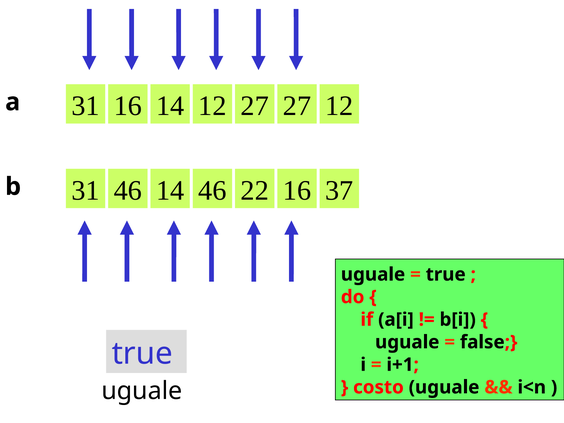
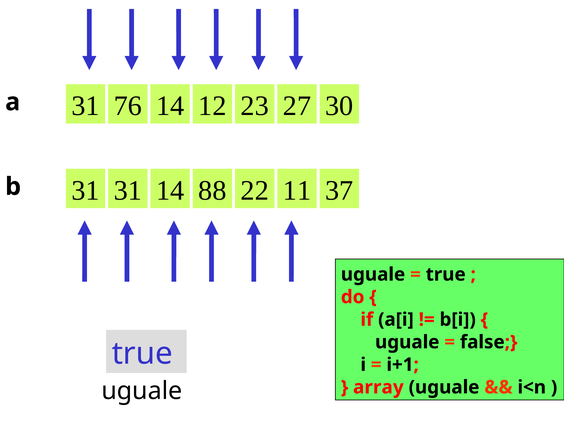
31 16: 16 -> 76
12 27: 27 -> 23
27 12: 12 -> 30
31 46: 46 -> 31
14 46: 46 -> 88
22 16: 16 -> 11
costo: costo -> array
